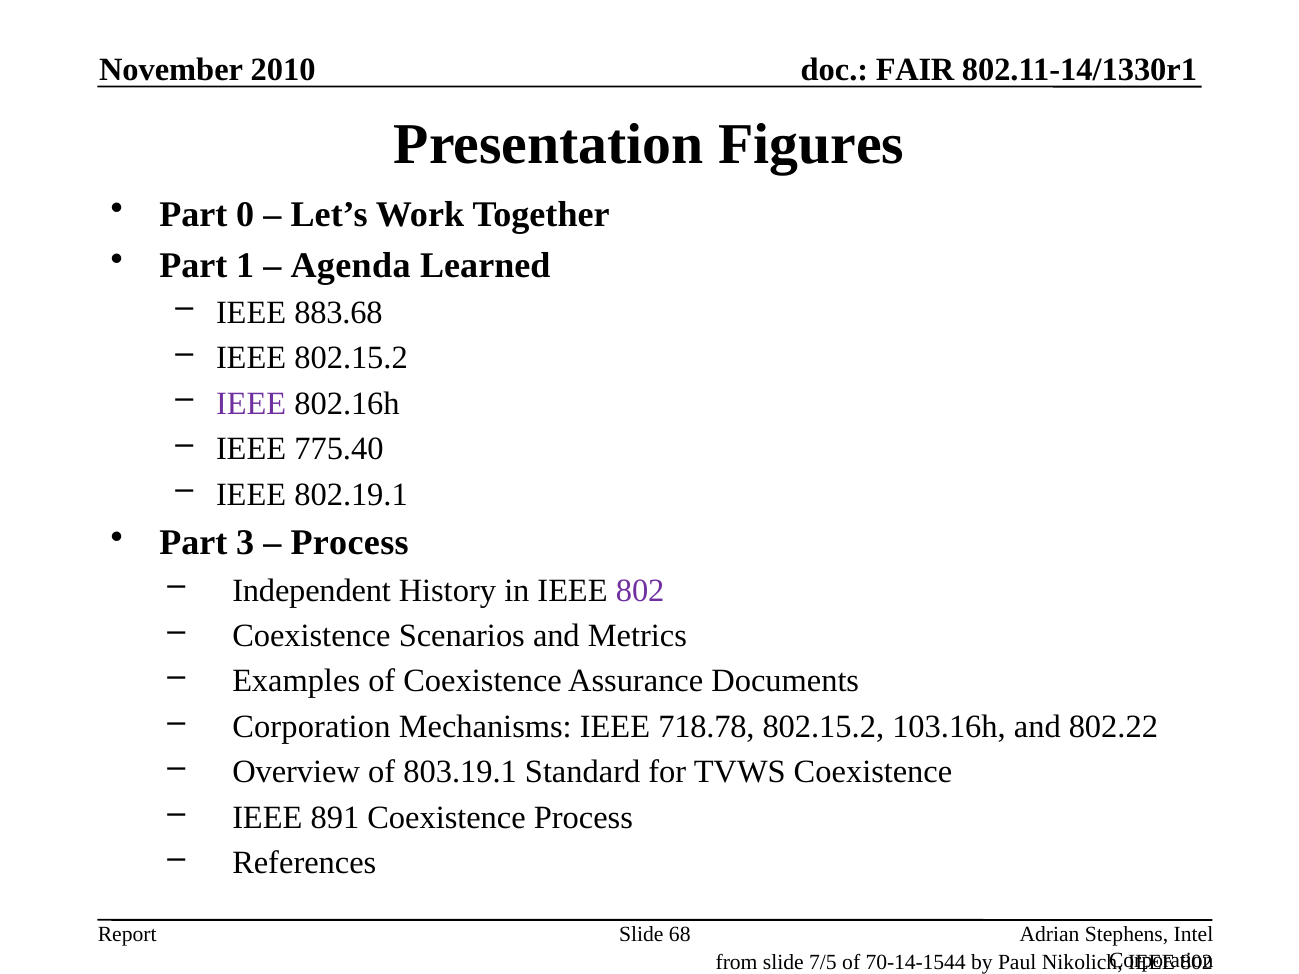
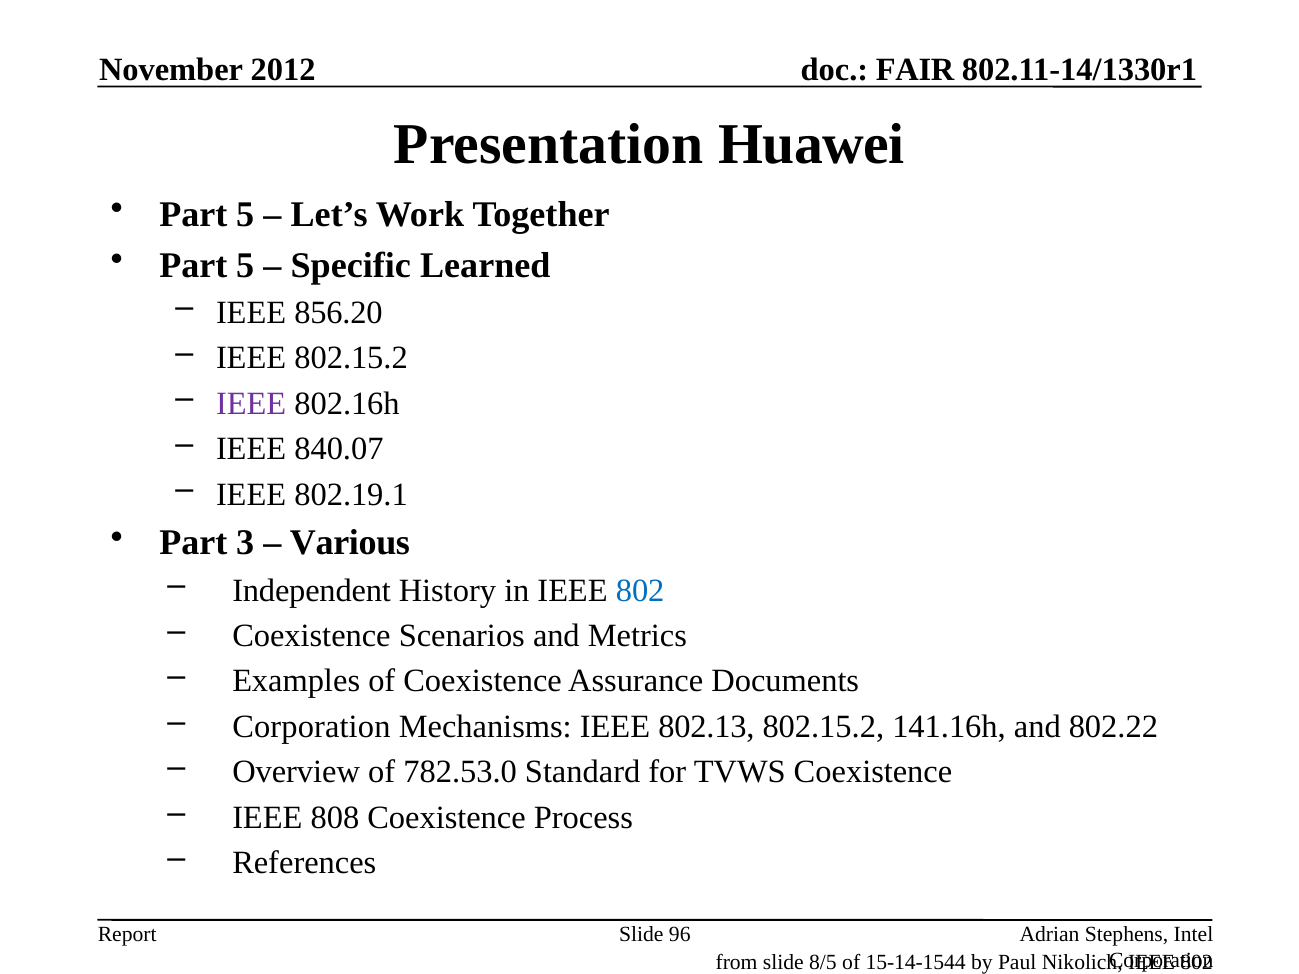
2010: 2010 -> 2012
Figures: Figures -> Huawei
0 at (245, 215): 0 -> 5
1 at (245, 265): 1 -> 5
Agenda: Agenda -> Specific
883.68: 883.68 -> 856.20
775.40: 775.40 -> 840.07
Process at (350, 543): Process -> Various
802 at (640, 591) colour: purple -> blue
718.78: 718.78 -> 802.13
103.16h: 103.16h -> 141.16h
803.19.1: 803.19.1 -> 782.53.0
891: 891 -> 808
68: 68 -> 96
7/5: 7/5 -> 8/5
70-14-1544: 70-14-1544 -> 15-14-1544
